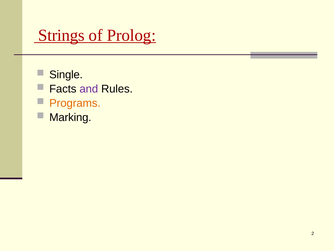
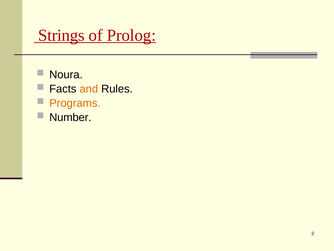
Single: Single -> Noura
and colour: purple -> orange
Marking: Marking -> Number
